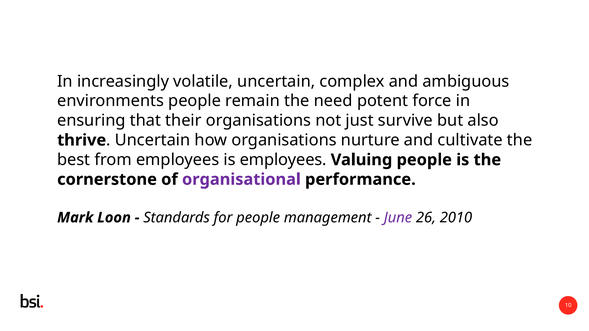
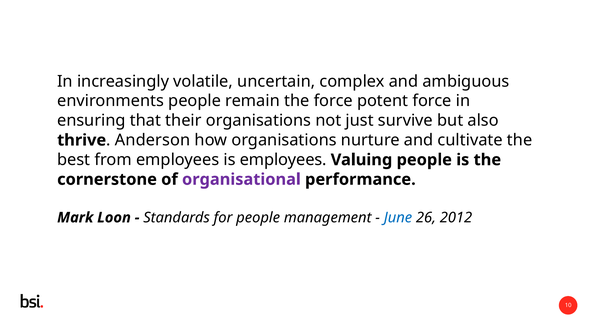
the need: need -> force
Uncertain at (153, 140): Uncertain -> Anderson
June colour: purple -> blue
2010: 2010 -> 2012
